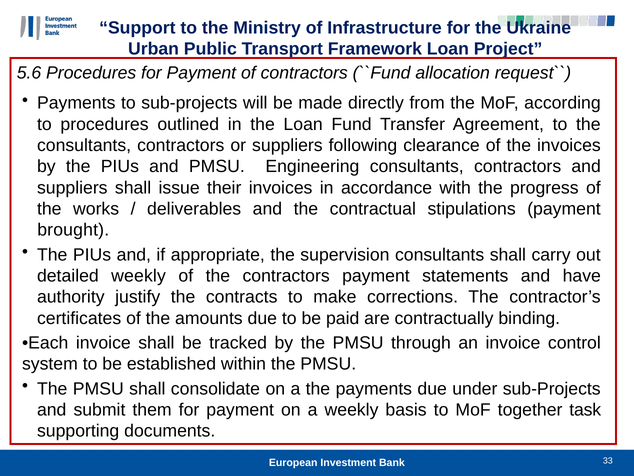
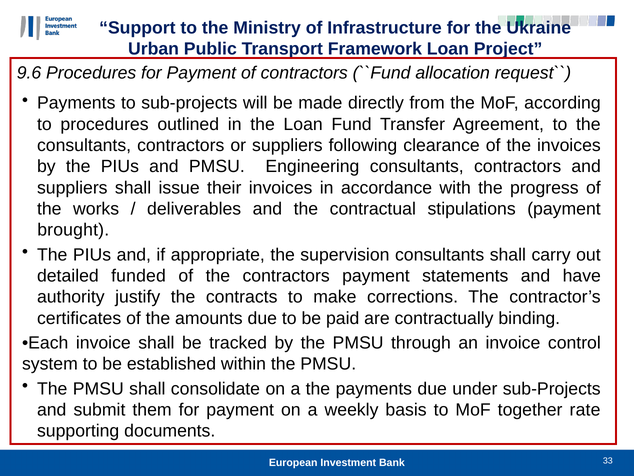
5.6: 5.6 -> 9.6
detailed weekly: weekly -> funded
task: task -> rate
